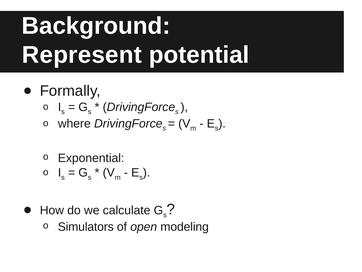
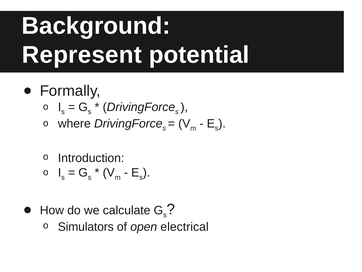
Exponential: Exponential -> Introduction
modeling: modeling -> electrical
